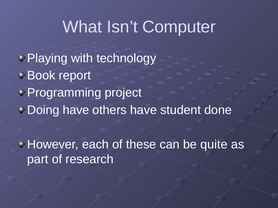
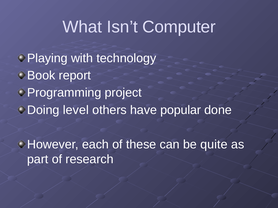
Doing have: have -> level
student: student -> popular
